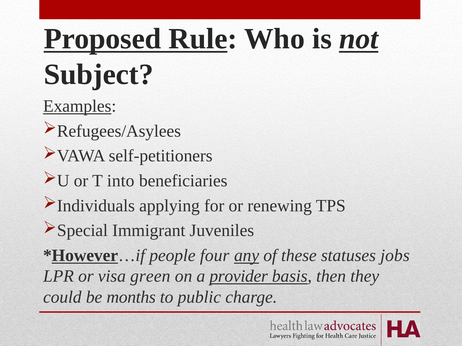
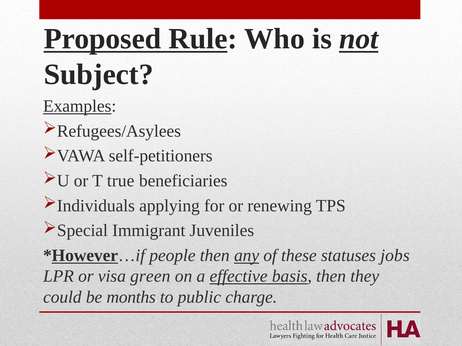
into: into -> true
people four: four -> then
provider: provider -> effective
